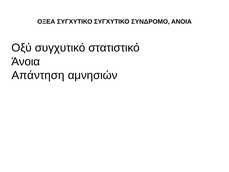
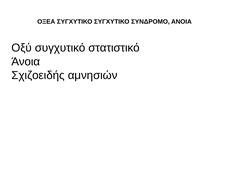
Απάντηση: Απάντηση -> Σχιζοειδής
